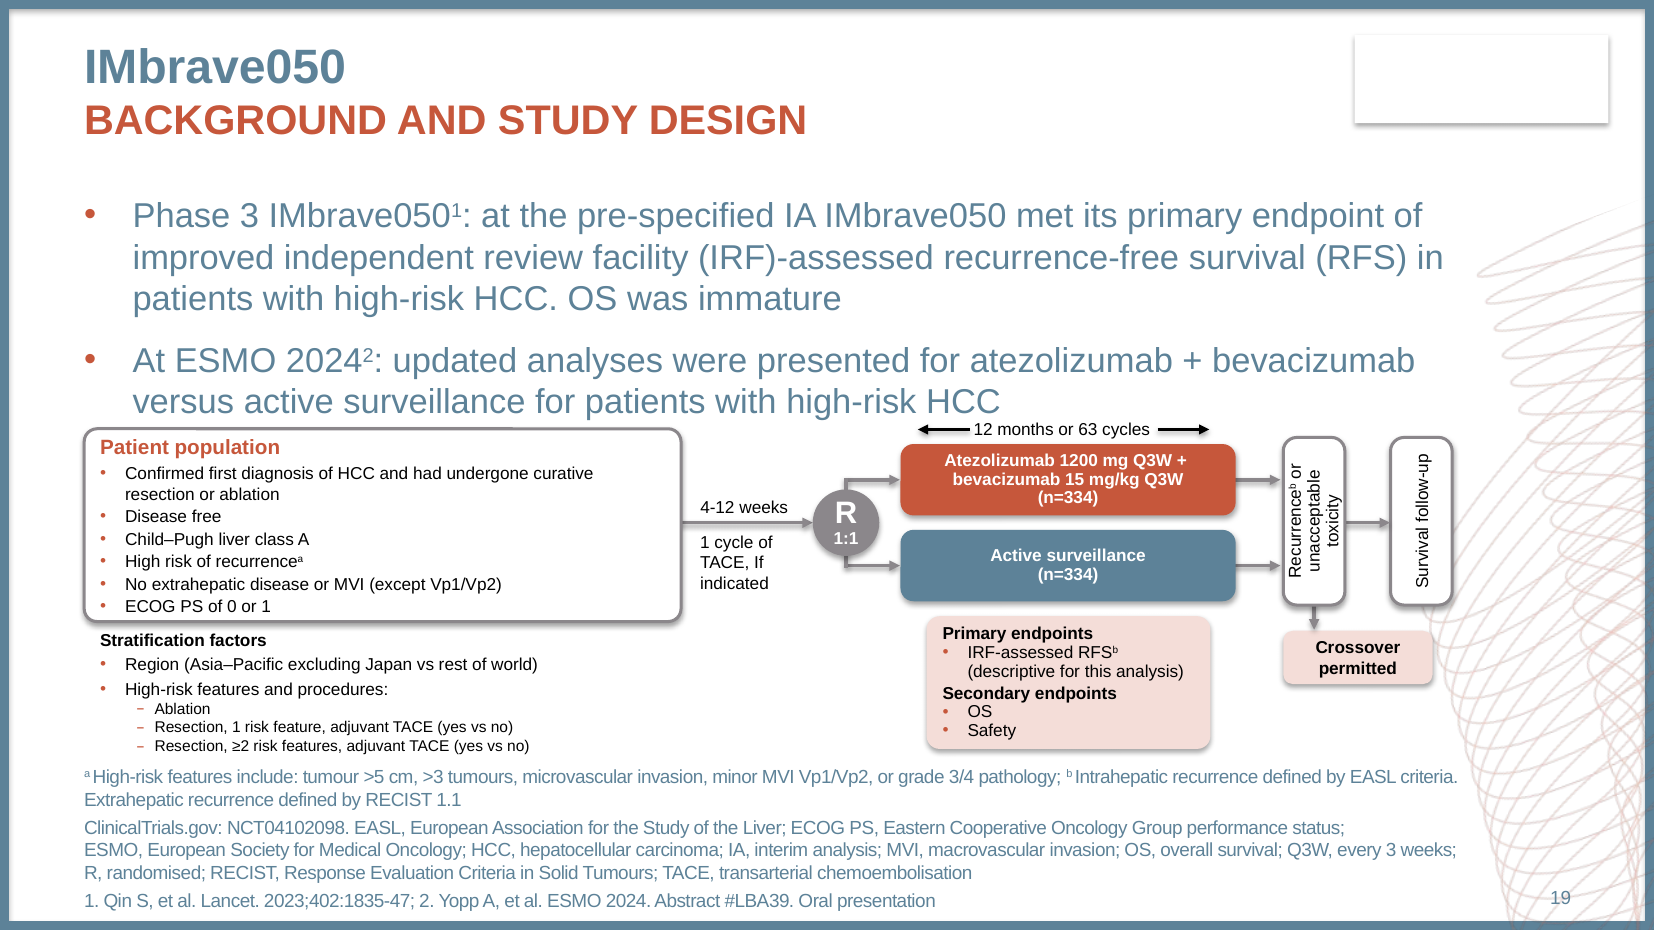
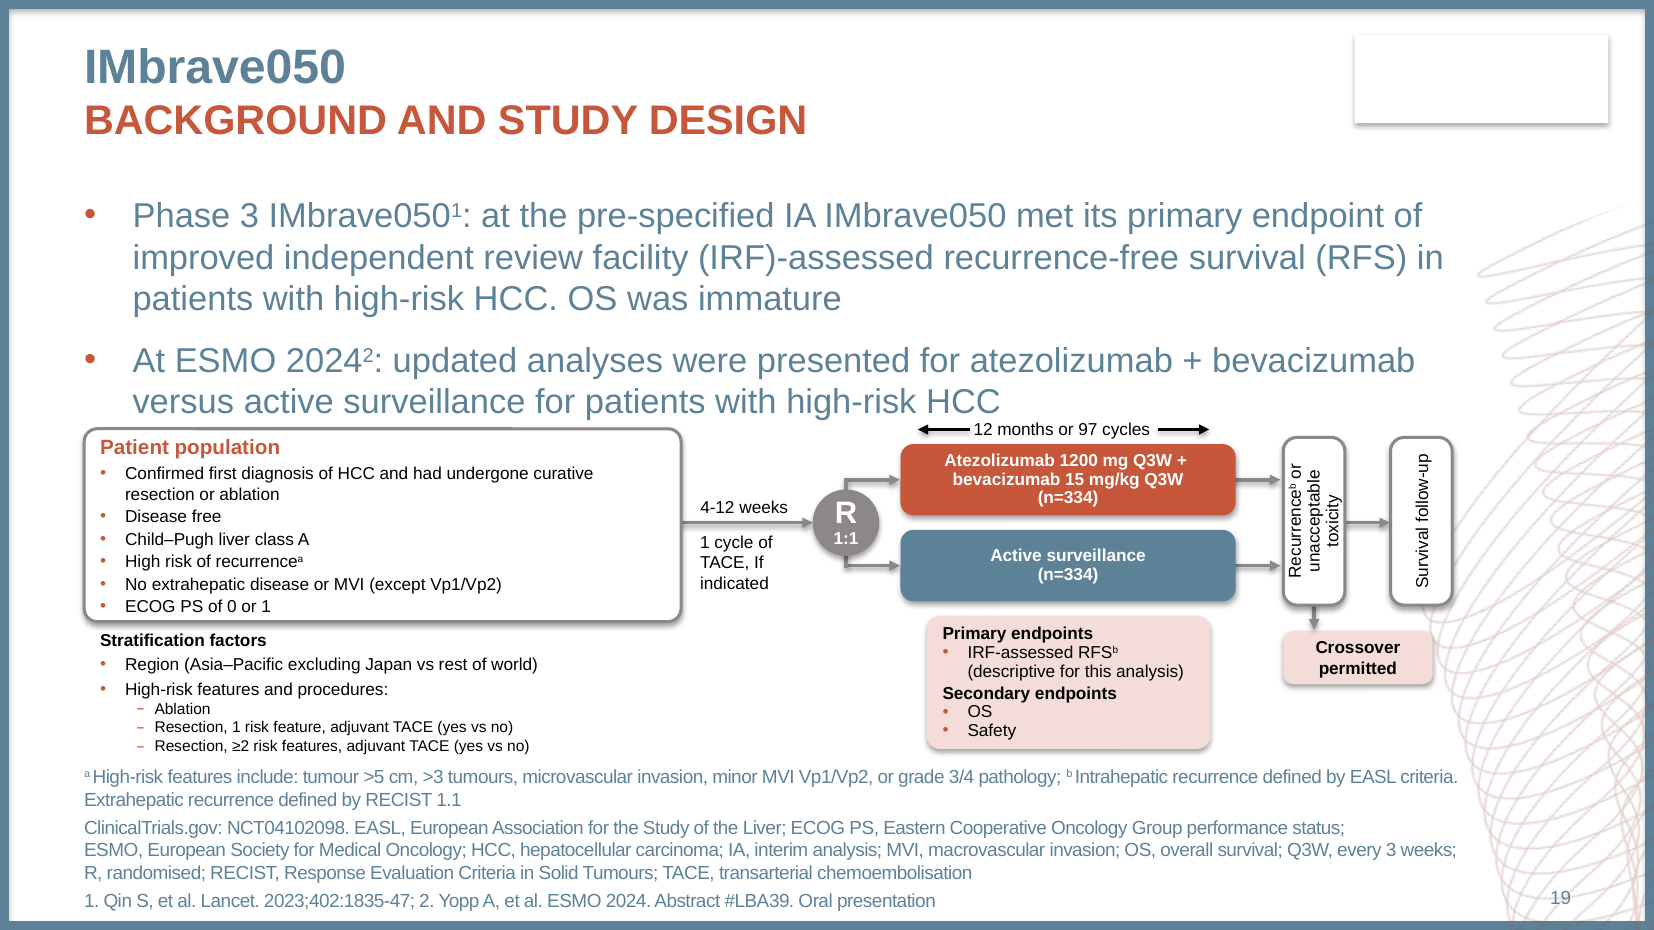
63: 63 -> 97
